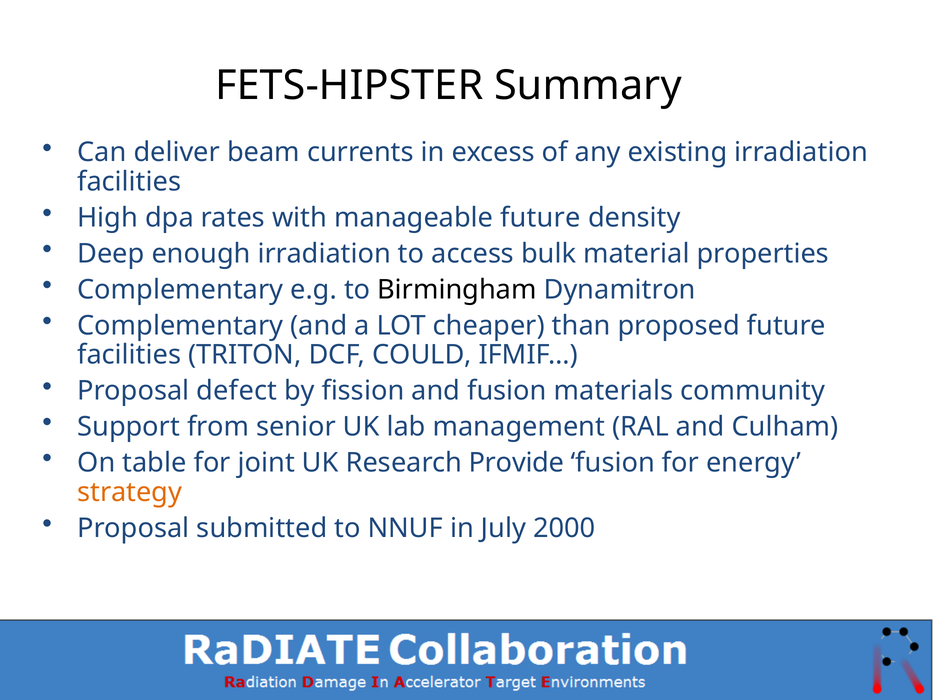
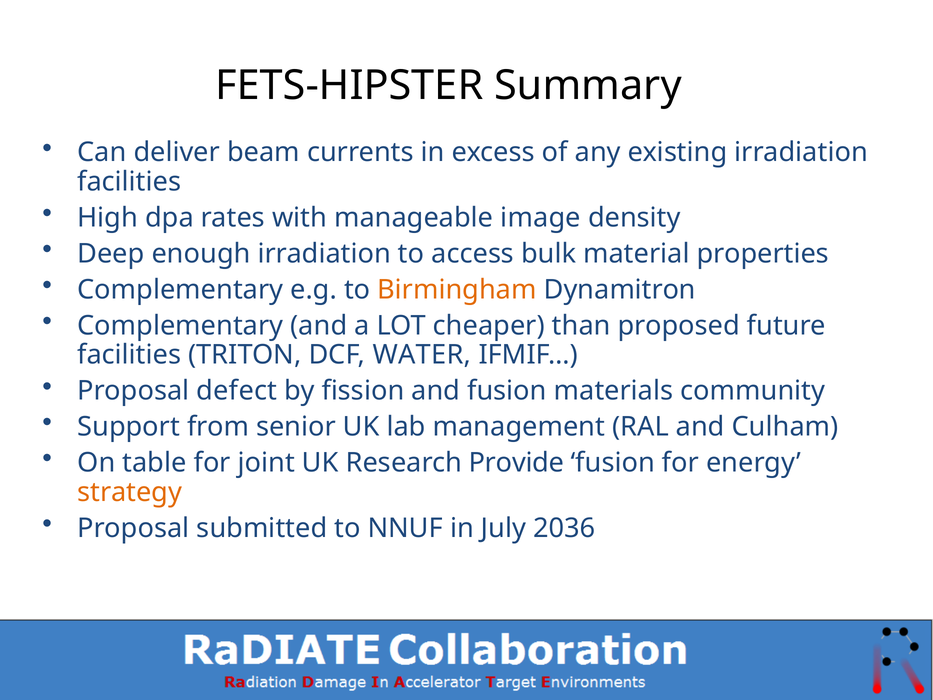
manageable future: future -> image
Birmingham colour: black -> orange
COULD: COULD -> WATER
2000: 2000 -> 2036
